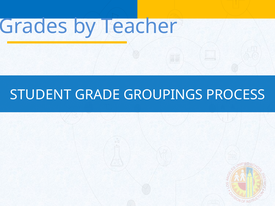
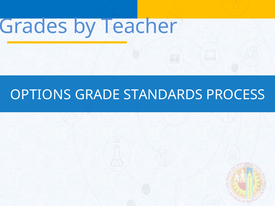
STUDENT: STUDENT -> OPTIONS
GROUPINGS: GROUPINGS -> STANDARDS
